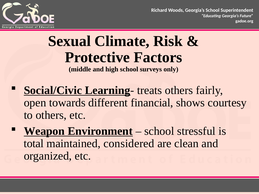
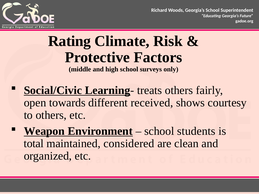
Sexual: Sexual -> Rating
financial: financial -> received
stressful: stressful -> students
